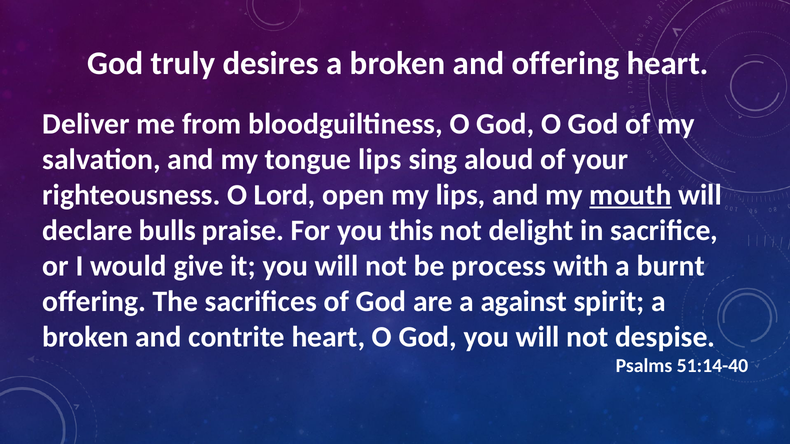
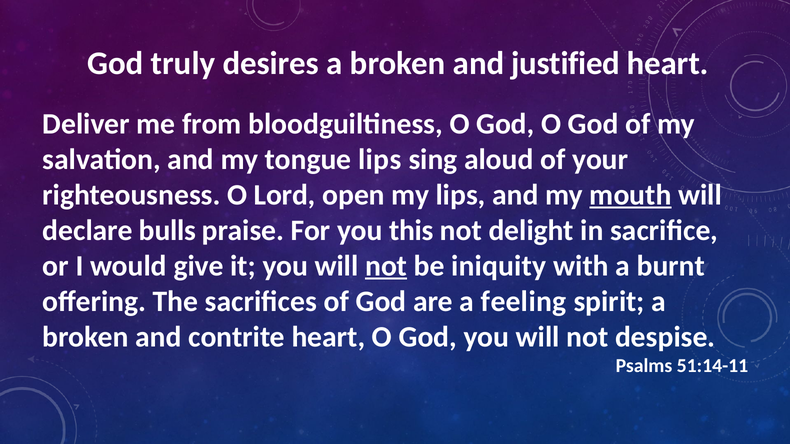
and offering: offering -> justified
not at (386, 266) underline: none -> present
process: process -> iniquity
against: against -> feeling
51:14-40: 51:14-40 -> 51:14-11
